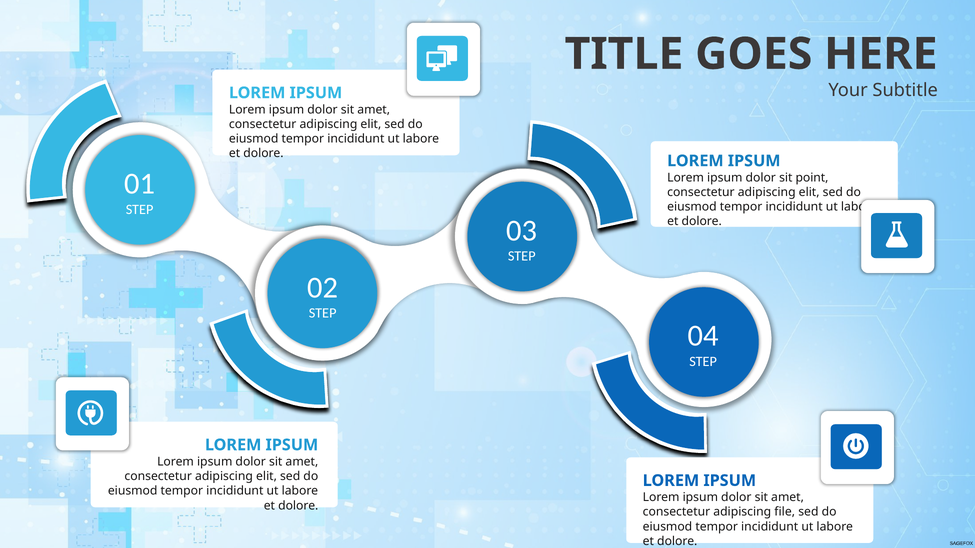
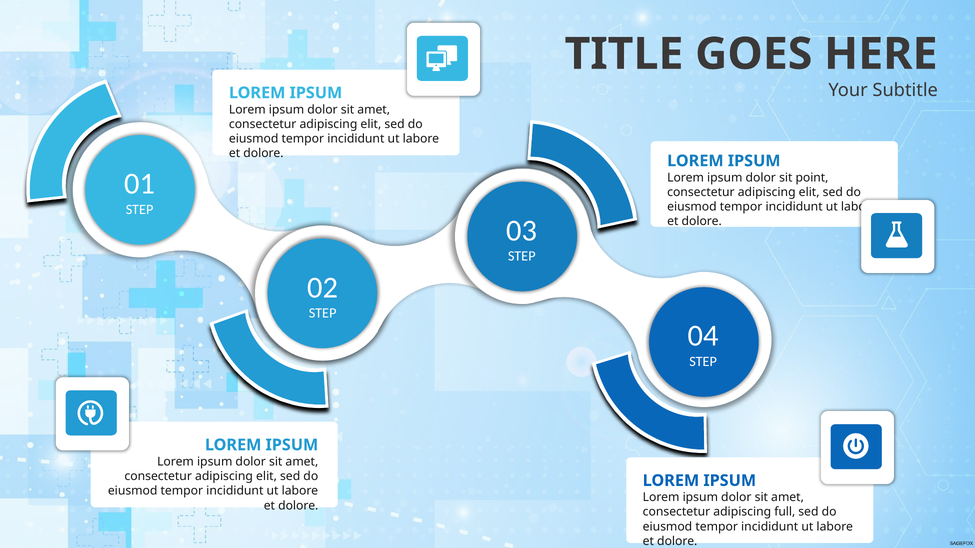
file: file -> full
